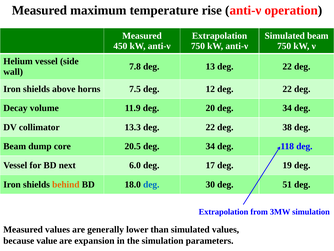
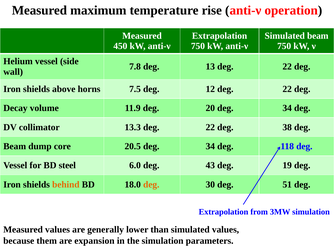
next: next -> steel
17: 17 -> 43
deg at (151, 184) colour: blue -> orange
value: value -> them
